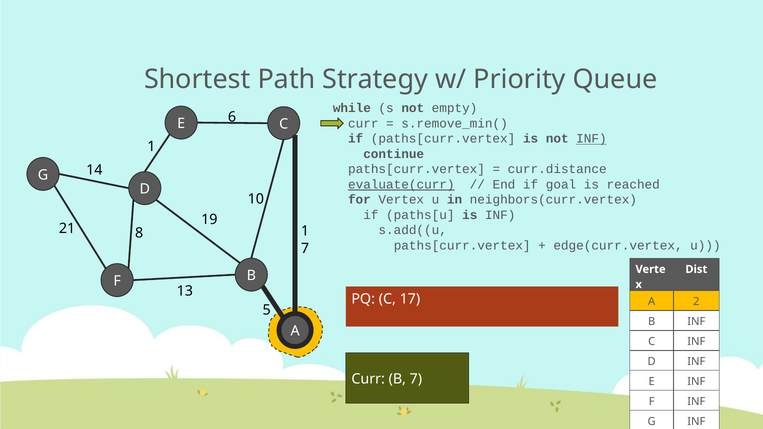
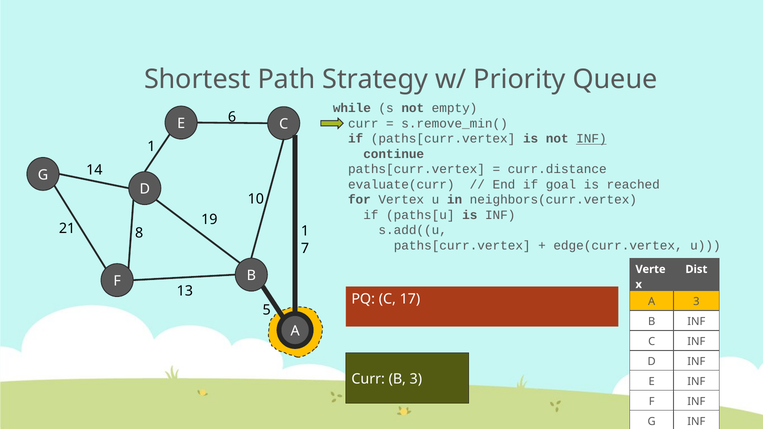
evaluate(curr underline: present -> none
A 2: 2 -> 3
B 7: 7 -> 3
